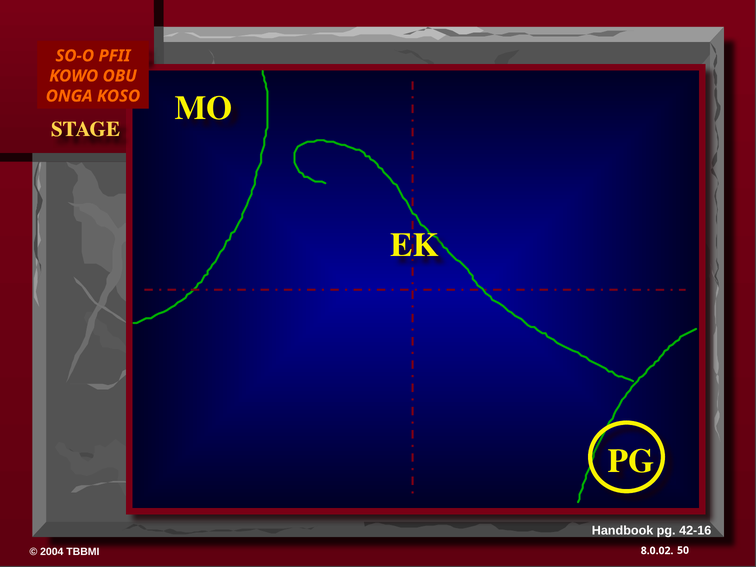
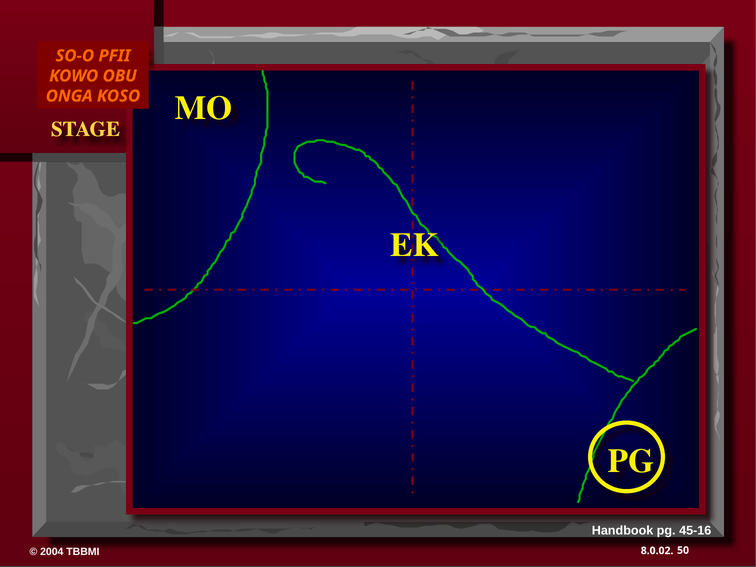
42-16: 42-16 -> 45-16
